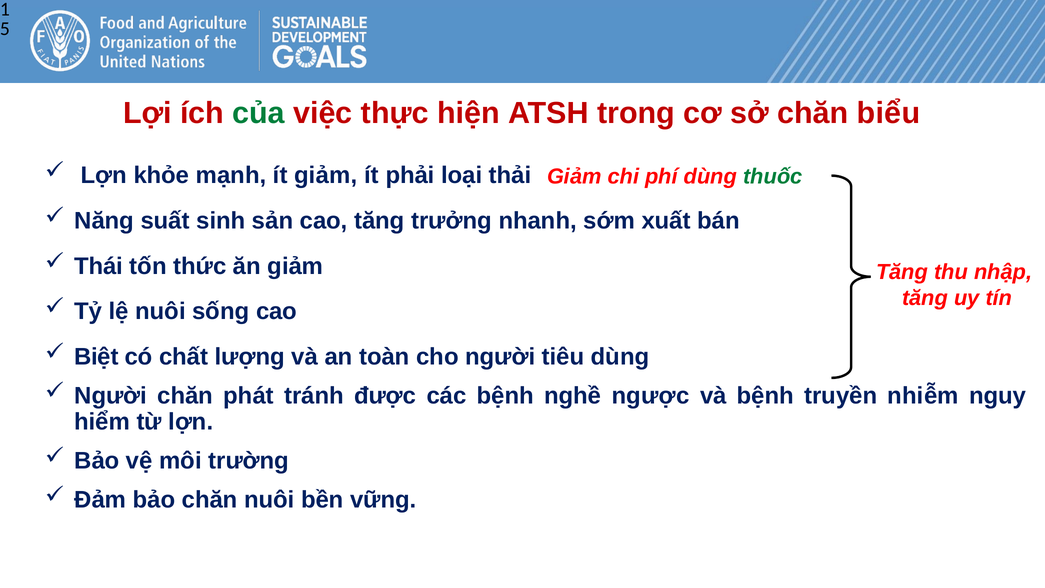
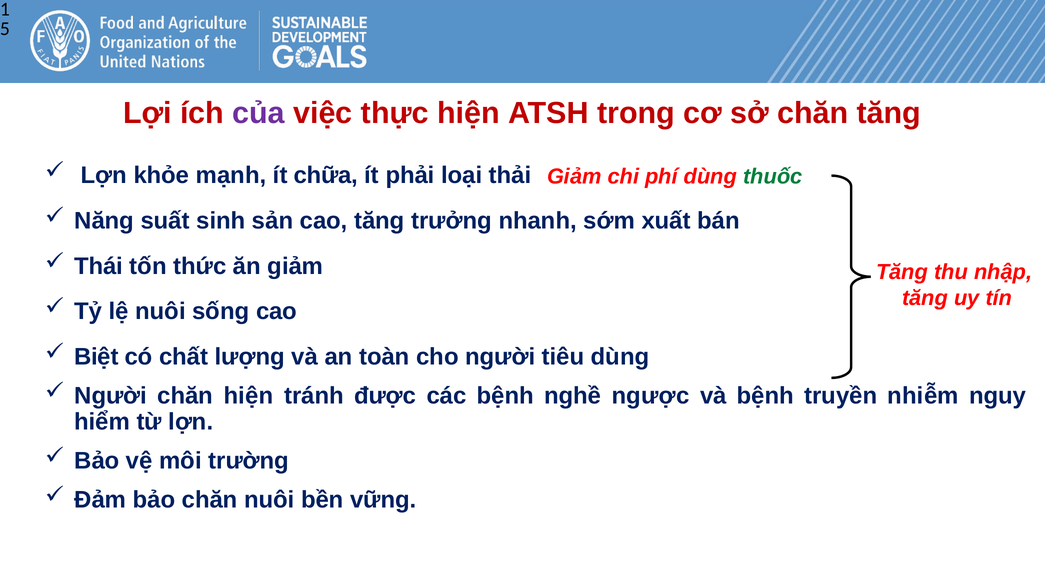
của colour: green -> purple
chăn biểu: biểu -> tăng
ít giảm: giảm -> chữa
chăn phát: phát -> hiện
